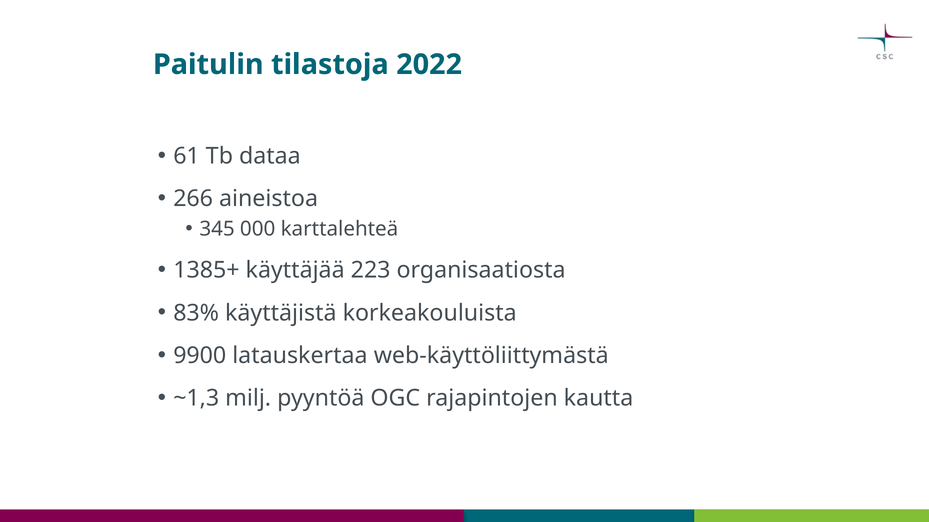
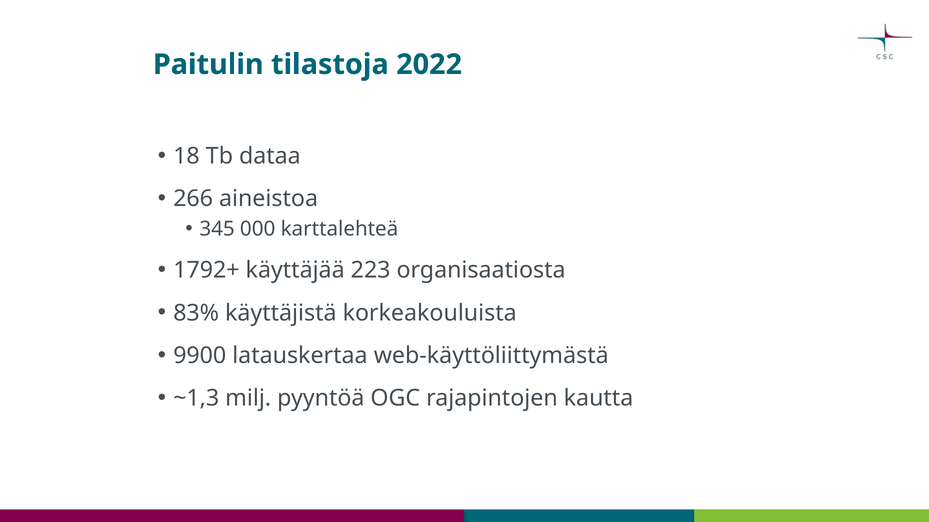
61: 61 -> 18
1385+: 1385+ -> 1792+
